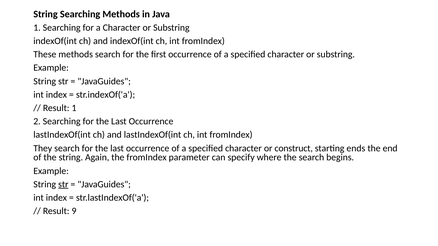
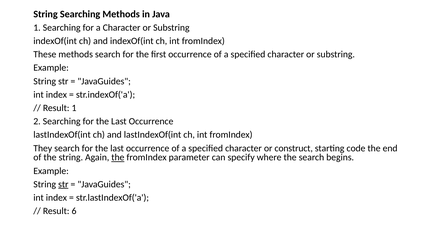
ends: ends -> code
the at (118, 158) underline: none -> present
9: 9 -> 6
